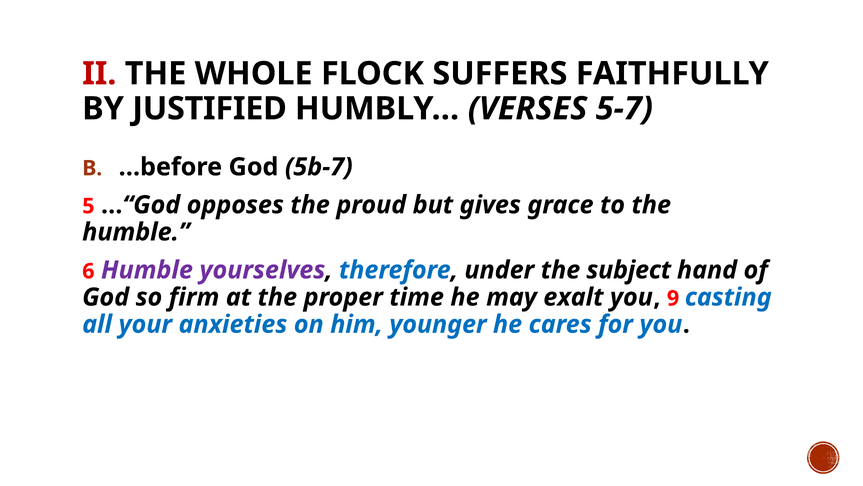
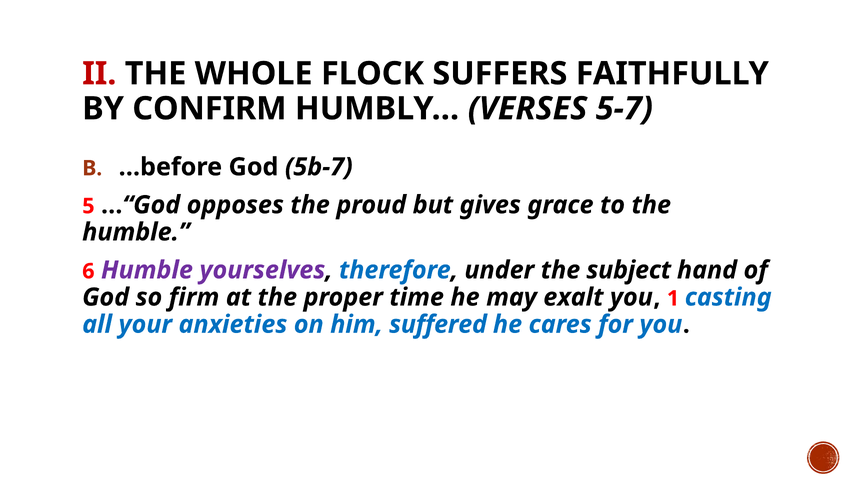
JUSTIFIED: JUSTIFIED -> CONFIRM
9: 9 -> 1
younger: younger -> suffered
